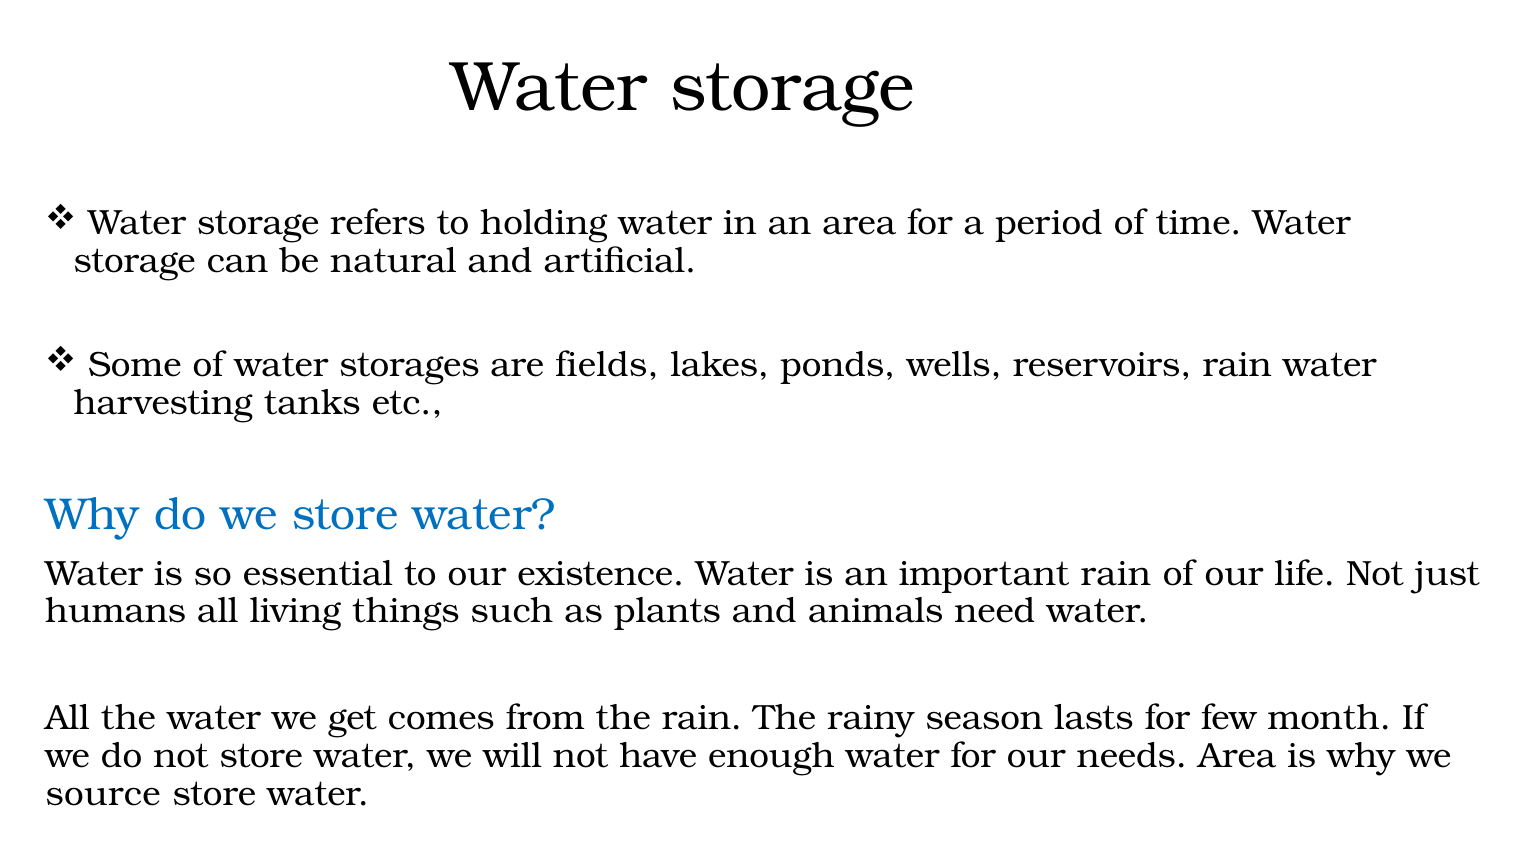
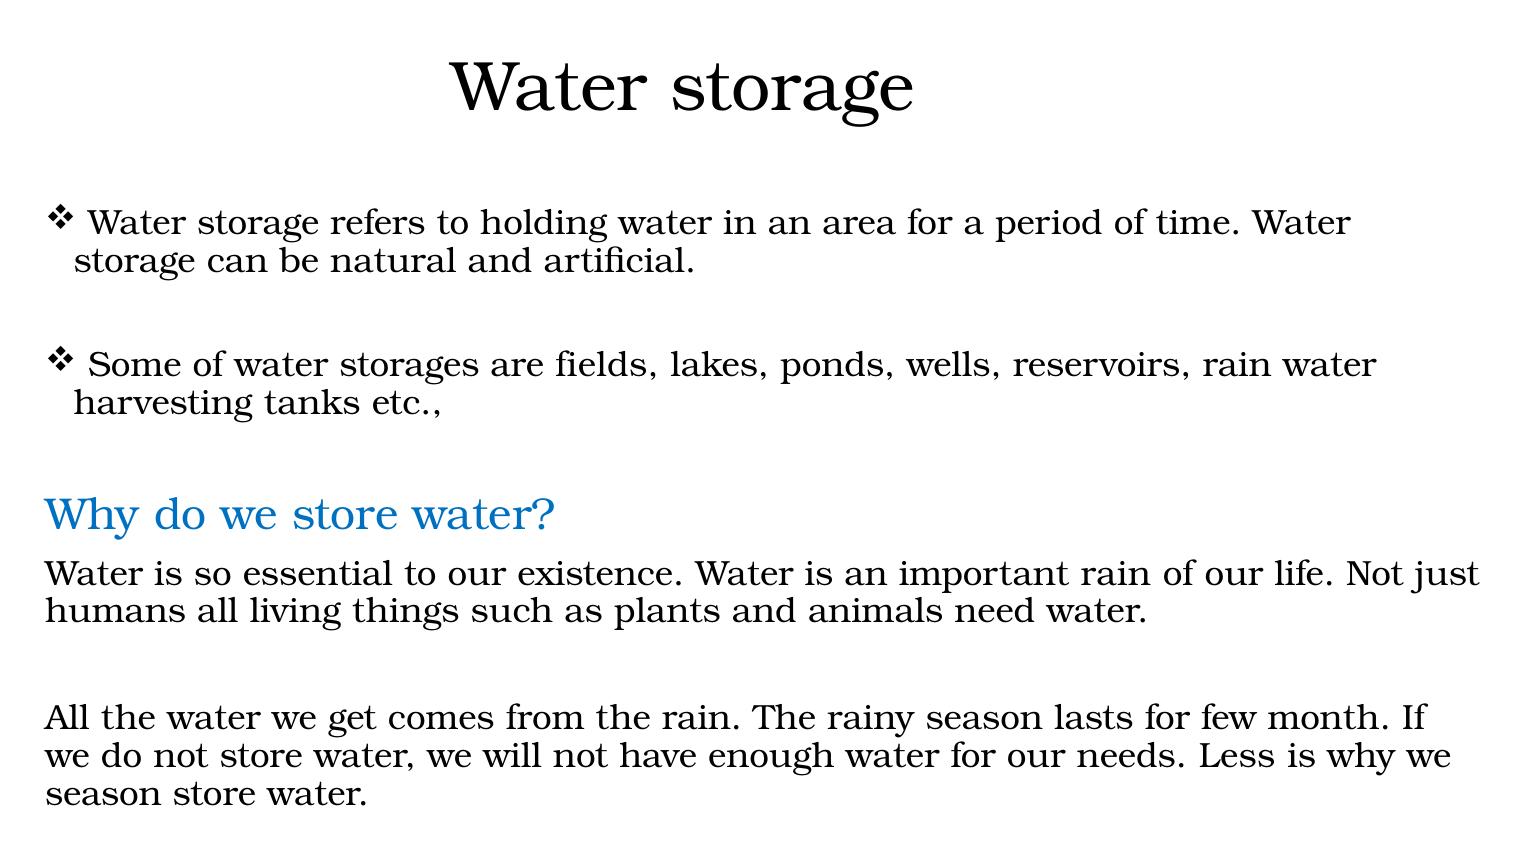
needs Area: Area -> Less
source at (103, 794): source -> season
